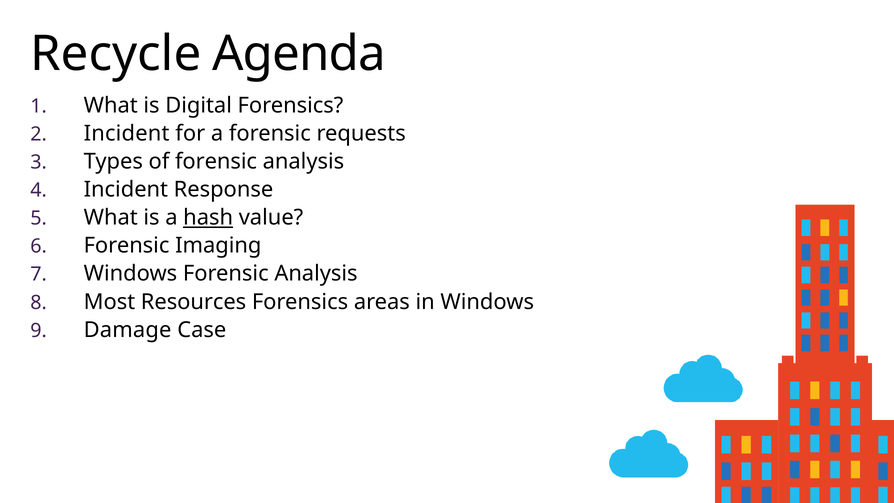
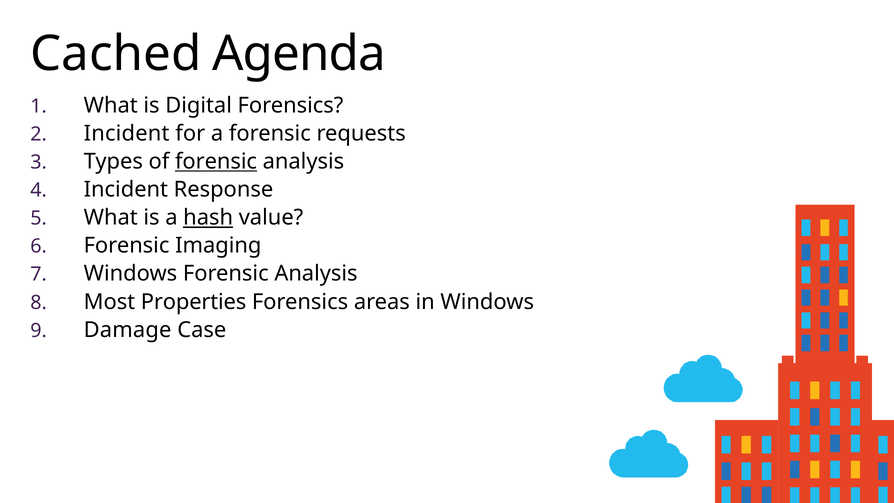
Recycle: Recycle -> Cached
forensic at (216, 162) underline: none -> present
Resources: Resources -> Properties
